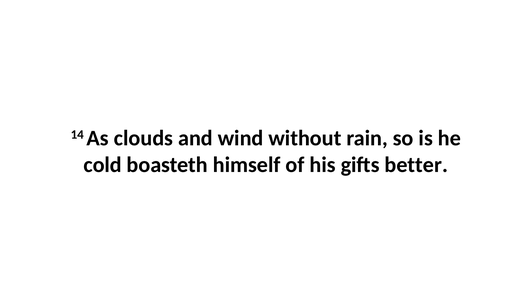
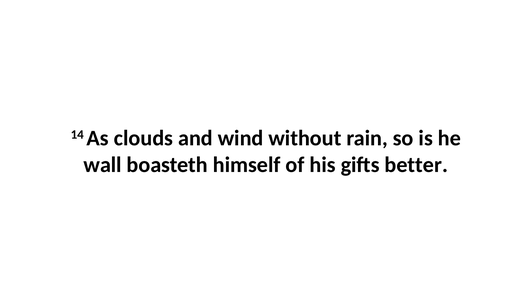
cold: cold -> wall
